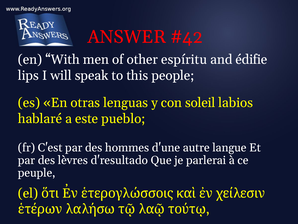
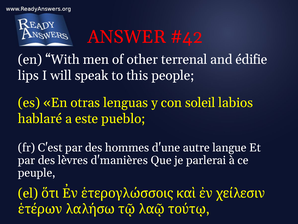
espíritu: espíritu -> terrenal
d'resultado: d'resultado -> d'manières
